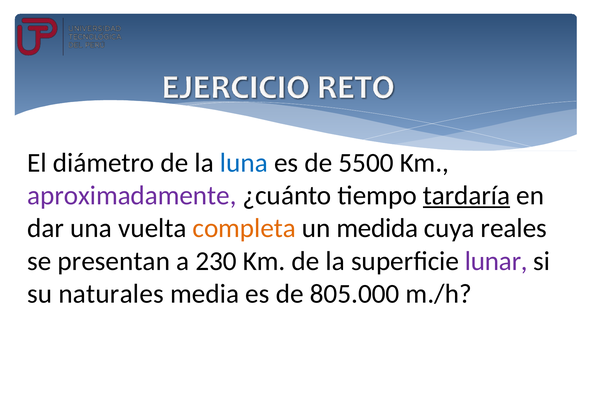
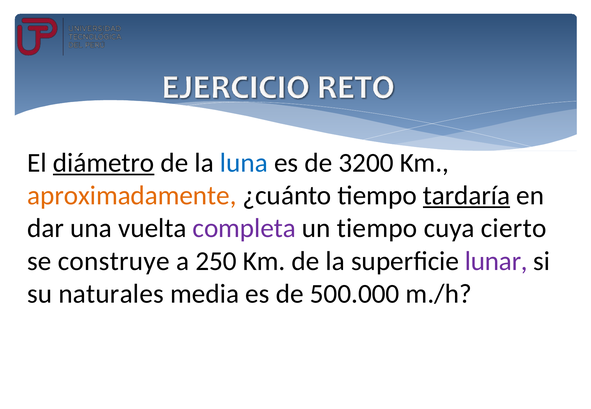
diámetro underline: none -> present
5500: 5500 -> 3200
aproximadamente colour: purple -> orange
completa colour: orange -> purple
un medida: medida -> tiempo
reales: reales -> cierto
presentan: presentan -> construye
230: 230 -> 250
805.000: 805.000 -> 500.000
